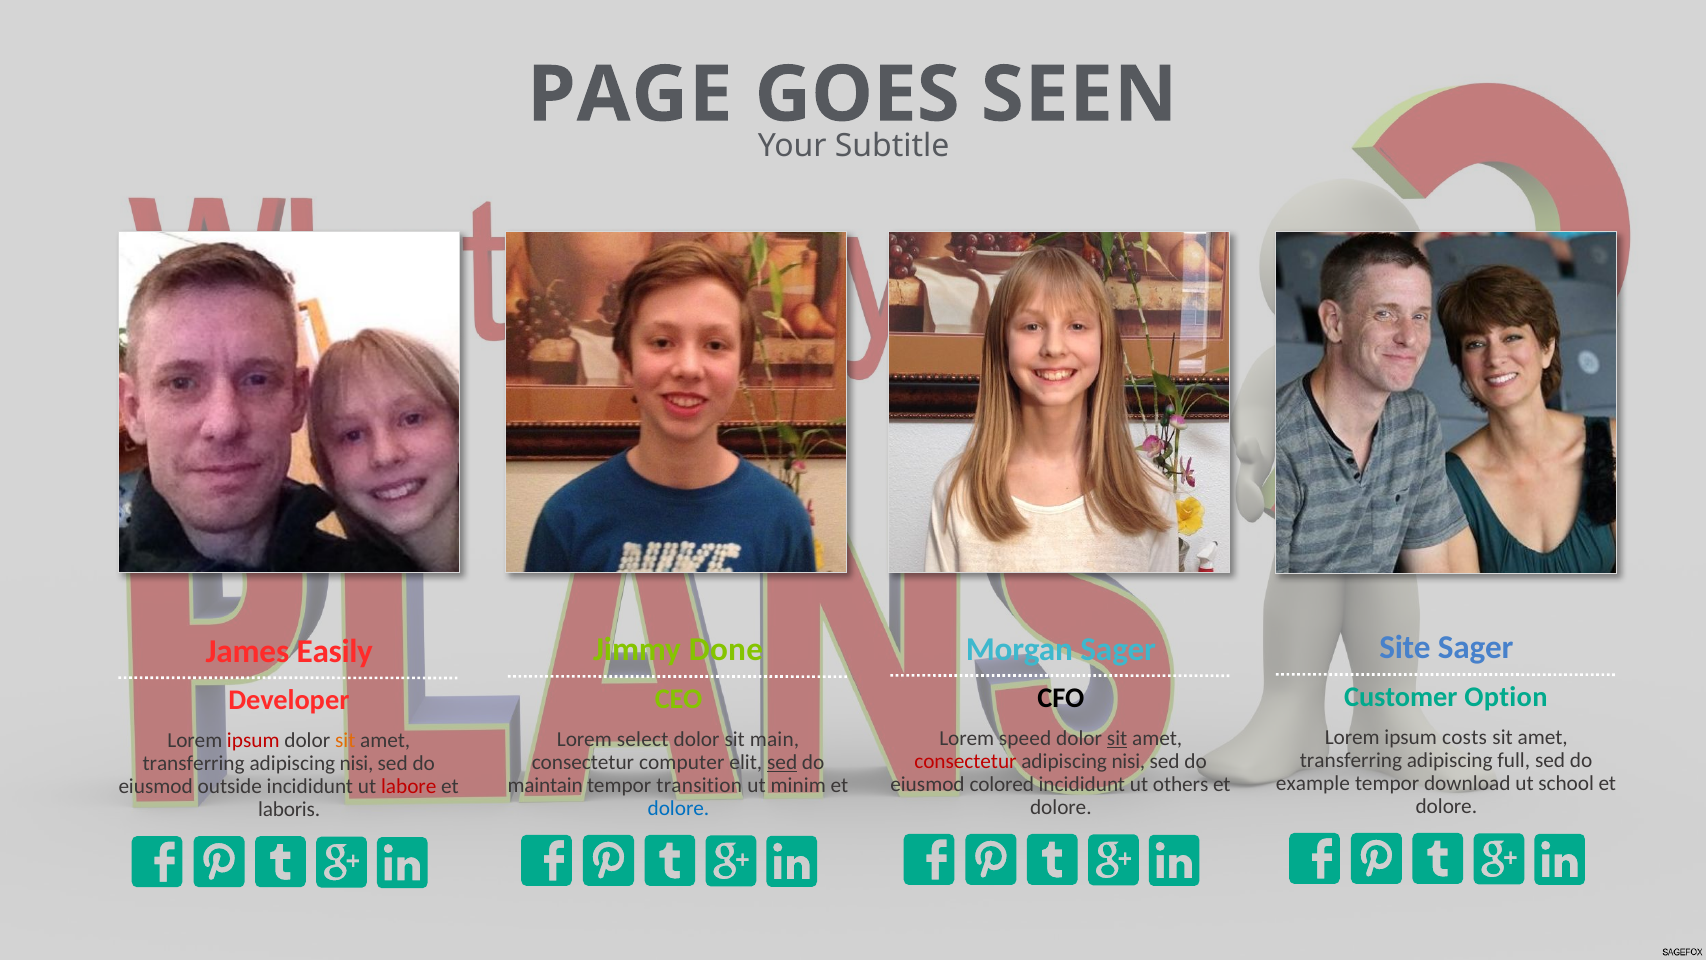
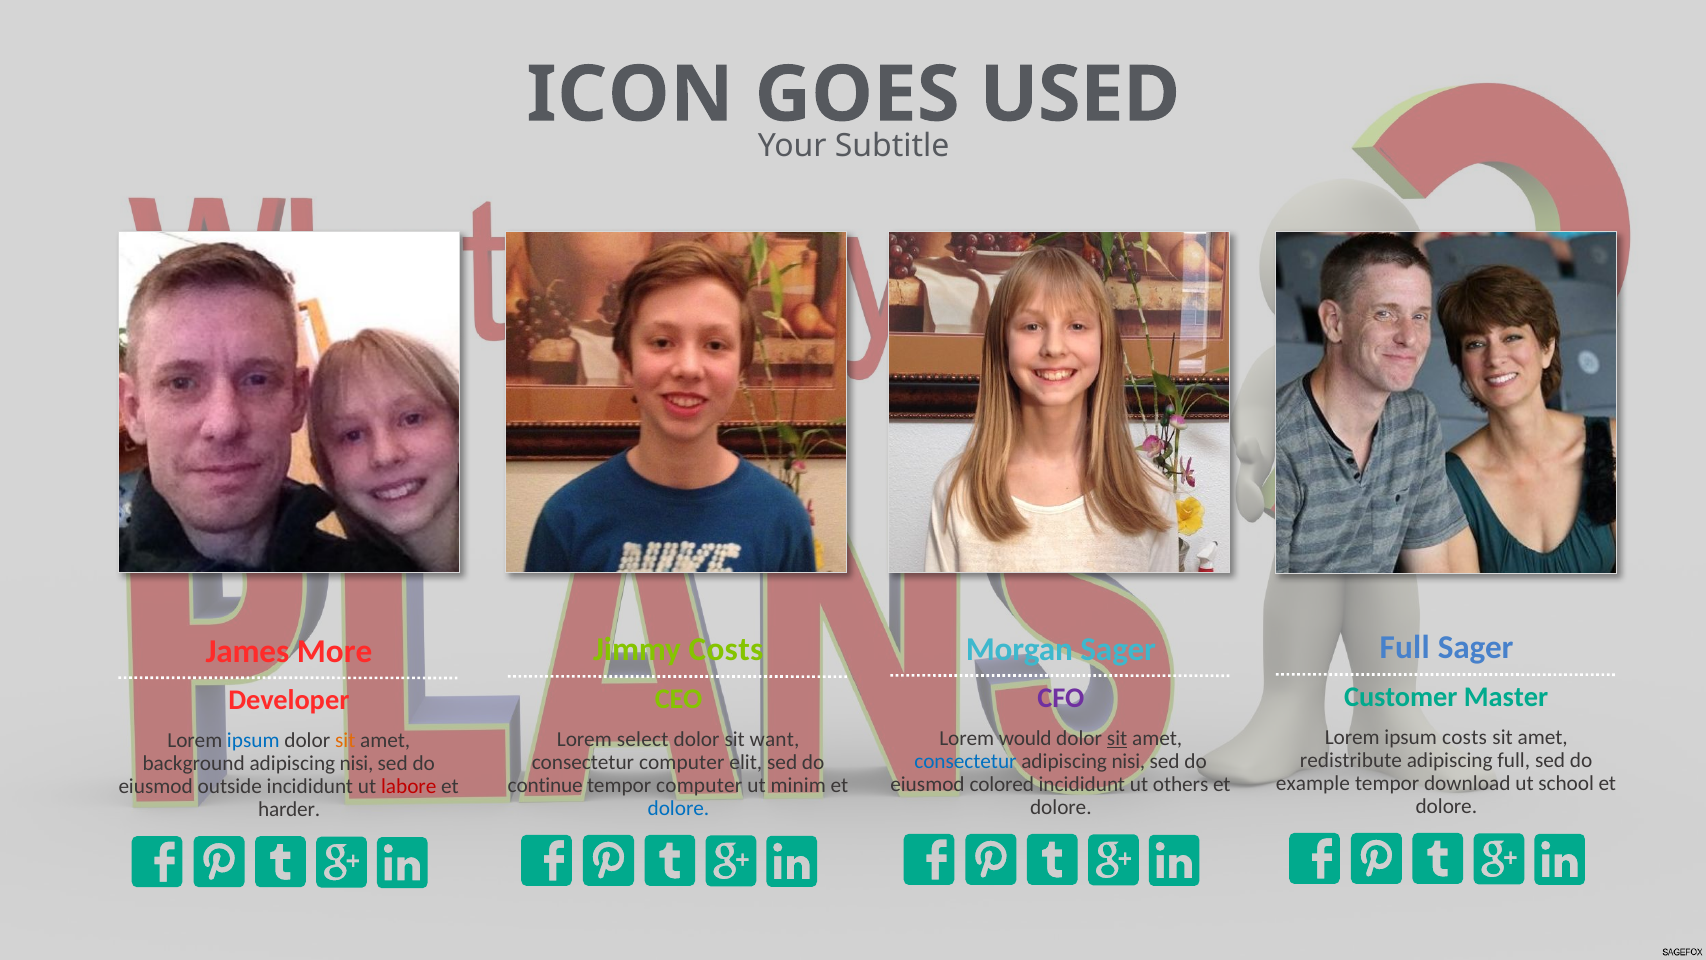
PAGE: PAGE -> ICON
SEEN: SEEN -> USED
Site at (1405, 648): Site -> Full
Jimmy Done: Done -> Costs
Easily: Easily -> More
Option: Option -> Master
CFO colour: black -> purple
speed: speed -> would
main: main -> want
ipsum at (253, 740) colour: red -> blue
transferring at (1351, 760): transferring -> redistribute
consectetur at (965, 761) colour: red -> blue
sed at (782, 762) underline: present -> none
transferring at (194, 763): transferring -> background
maintain: maintain -> continue
tempor transition: transition -> computer
laboris: laboris -> harder
